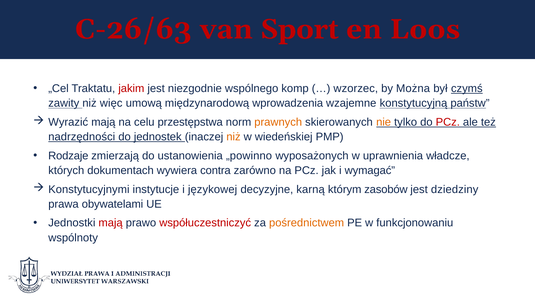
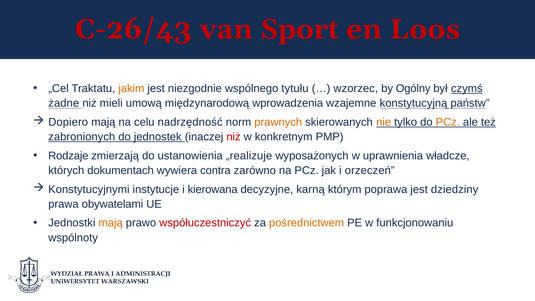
C-26/63: C-26/63 -> C-26/43
jakim colour: red -> orange
komp: komp -> tytułu
Można: Można -> Ogólny
zawity: zawity -> żadne
więc: więc -> mieli
Wyrazić: Wyrazić -> Dopiero
przestępstwa: przestępstwa -> nadrzędność
PCz at (448, 122) colour: red -> orange
nadrzędności: nadrzędności -> zabronionych
niż at (233, 137) colour: orange -> red
wiedeńskiej: wiedeńskiej -> konkretnym
„powinno: „powinno -> „realizuje
wymagać: wymagać -> orzeczeń
językowej: językowej -> kierowana
zasobów: zasobów -> poprawa
mają at (111, 223) colour: red -> orange
